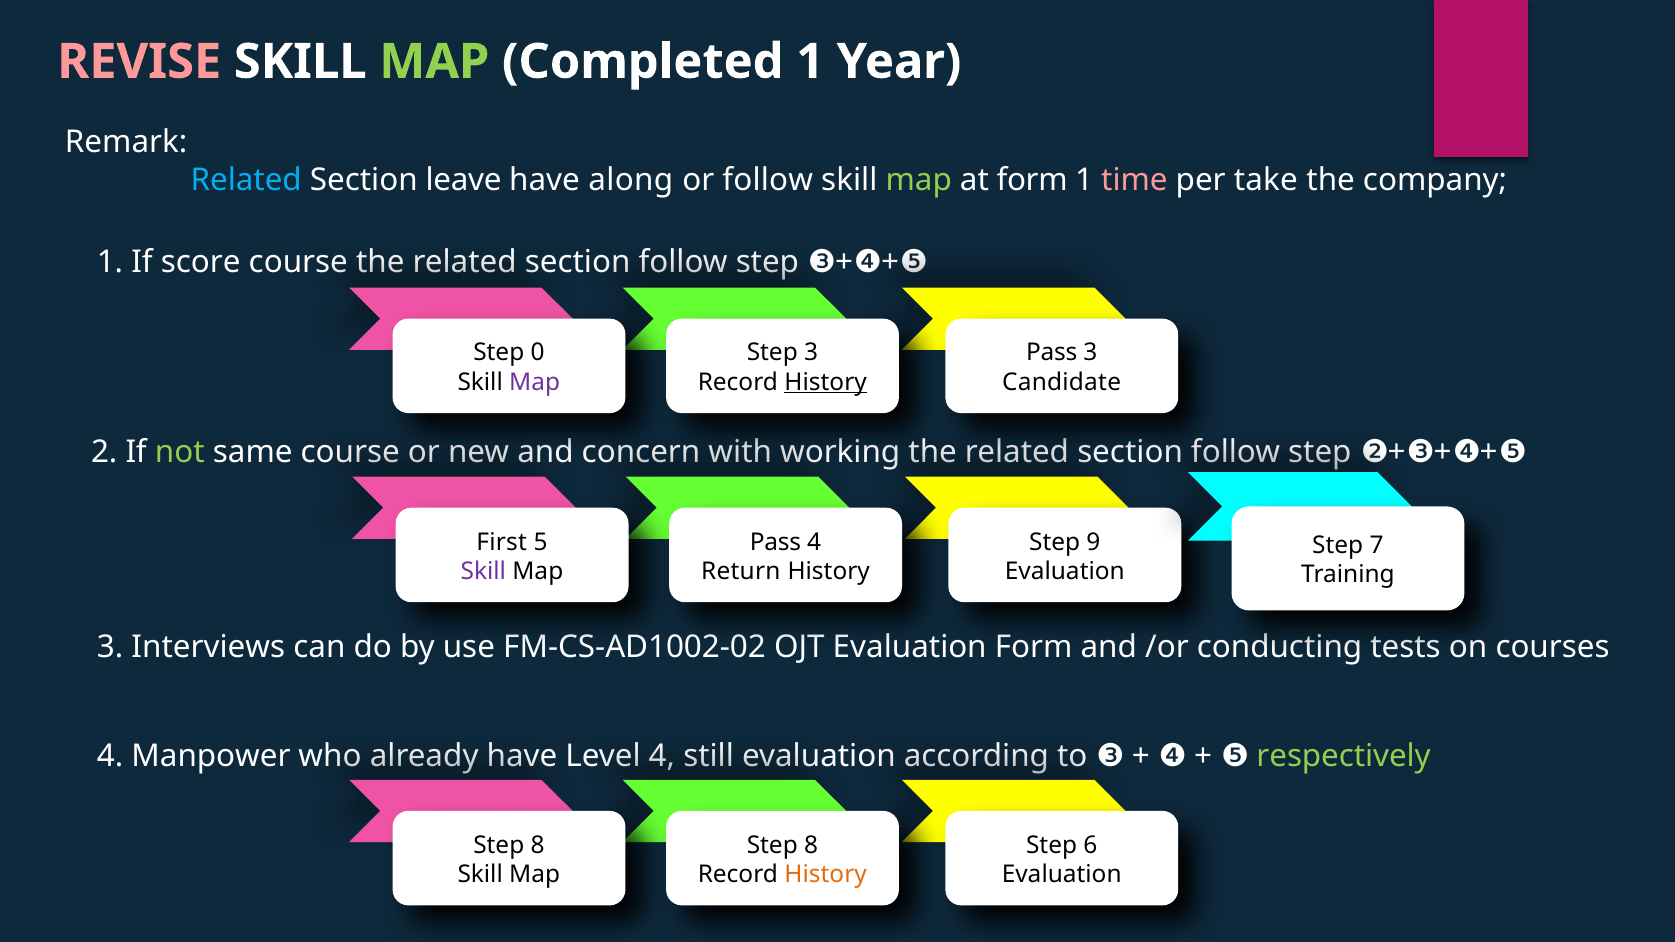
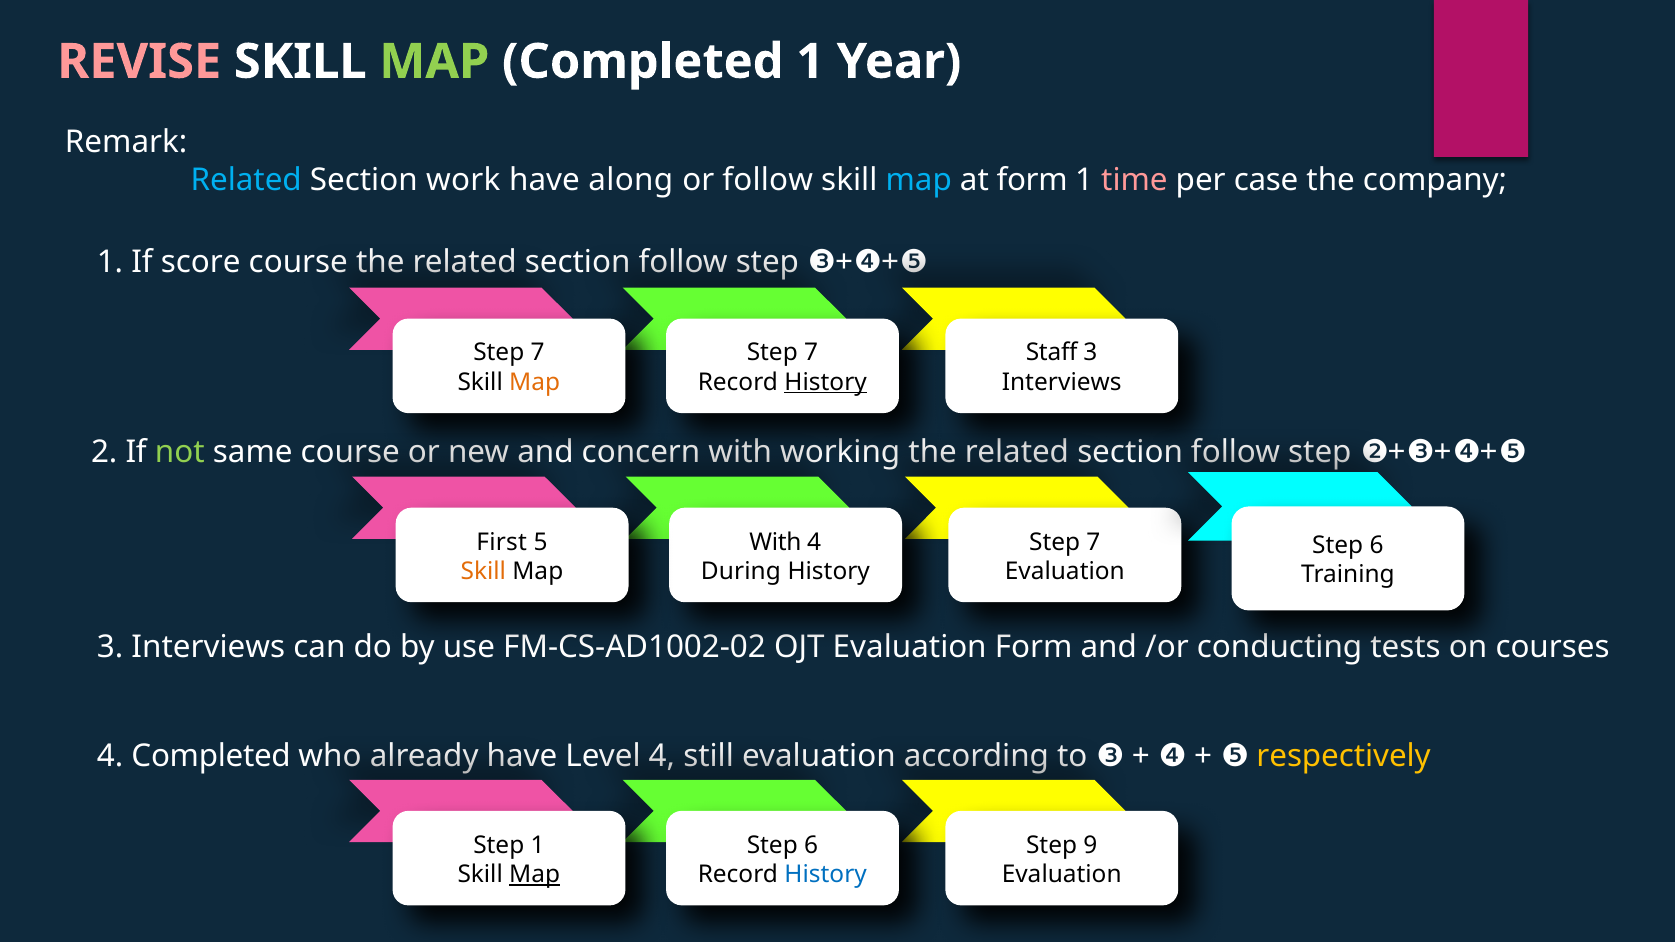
leave: leave -> work
map at (919, 180) colour: light green -> light blue
take: take -> case
0 at (538, 353): 0 -> 7
3 at (811, 353): 3 -> 7
Pass at (1052, 353): Pass -> Staff
Map at (535, 382) colour: purple -> orange
Candidate at (1062, 382): Candidate -> Interviews
Pass at (775, 542): Pass -> With
9 at (1093, 542): 9 -> 7
7 at (1377, 546): 7 -> 6
Skill at (483, 571) colour: purple -> orange
Return: Return -> During
4 Manpower: Manpower -> Completed
respectively colour: light green -> yellow
8 at (538, 845): 8 -> 1
8 at (811, 845): 8 -> 6
6: 6 -> 9
Map at (535, 875) underline: none -> present
History at (826, 875) colour: orange -> blue
